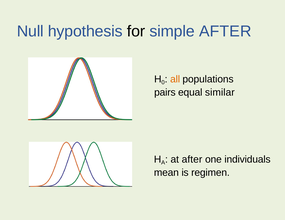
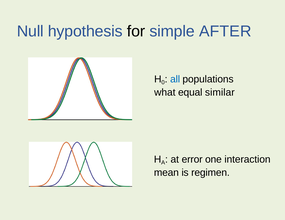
all colour: orange -> blue
pairs: pairs -> what
at after: after -> error
individuals: individuals -> interaction
